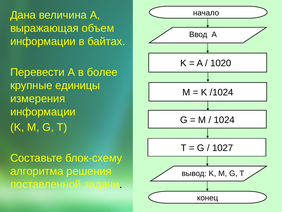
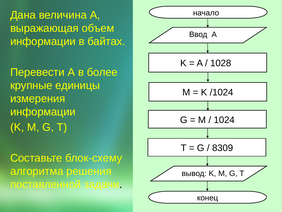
1020: 1020 -> 1028
1027: 1027 -> 8309
